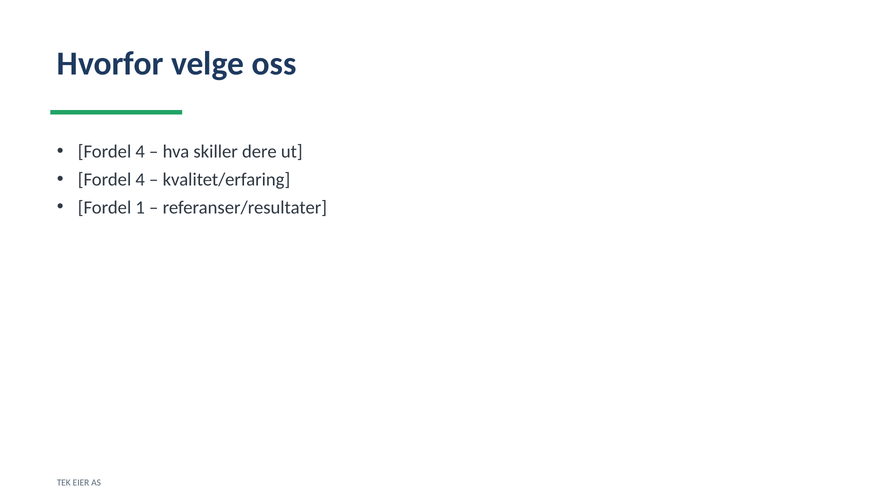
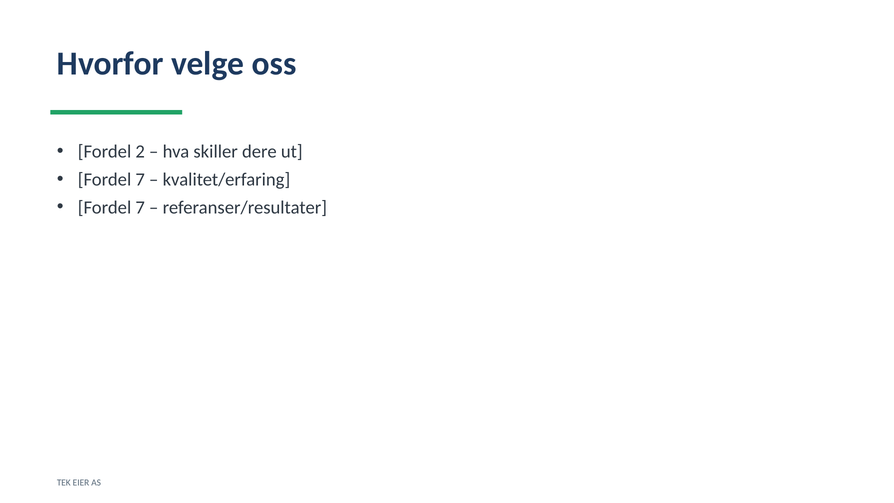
4 at (140, 151): 4 -> 2
4 at (140, 179): 4 -> 7
1 at (140, 207): 1 -> 7
